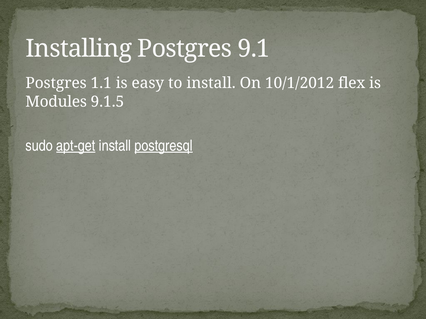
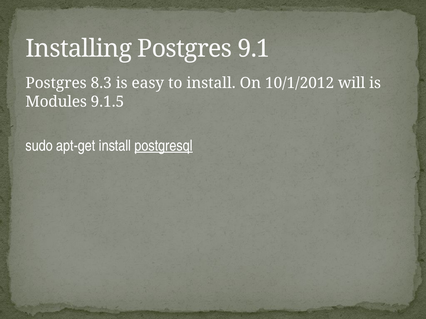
1.1: 1.1 -> 8.3
flex: flex -> will
apt-get underline: present -> none
